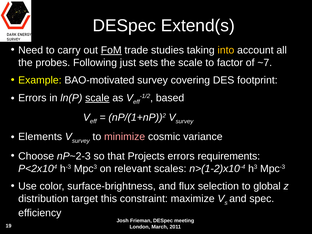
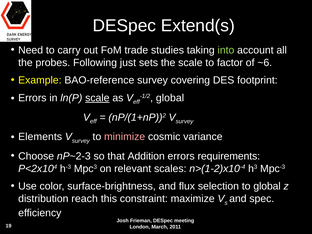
FoM underline: present -> none
into colour: yellow -> light green
~7: ~7 -> ~6
BAO-motivated: BAO-motivated -> BAO-reference
based at (170, 98): based -> global
Projects: Projects -> Addition
target: target -> reach
